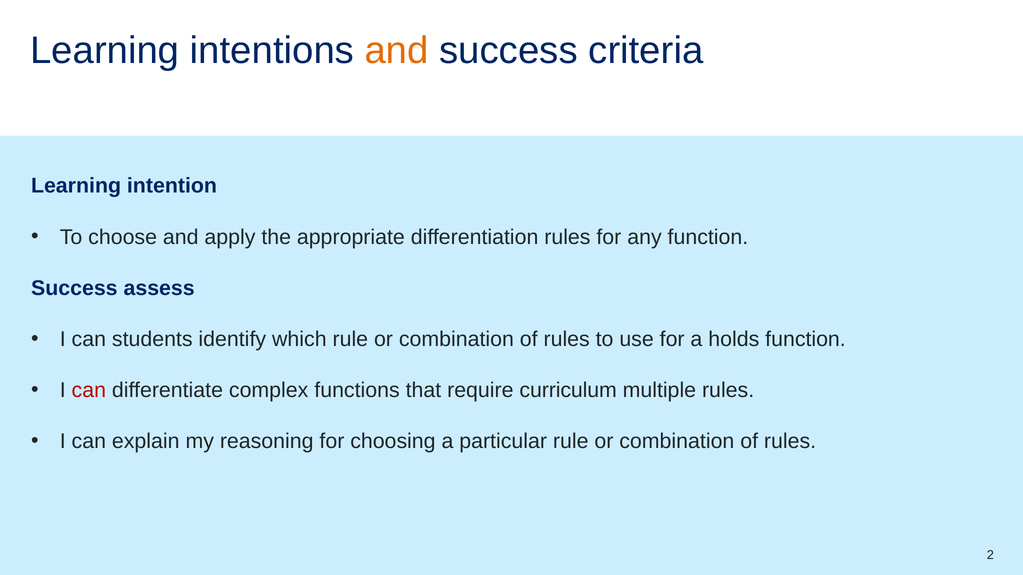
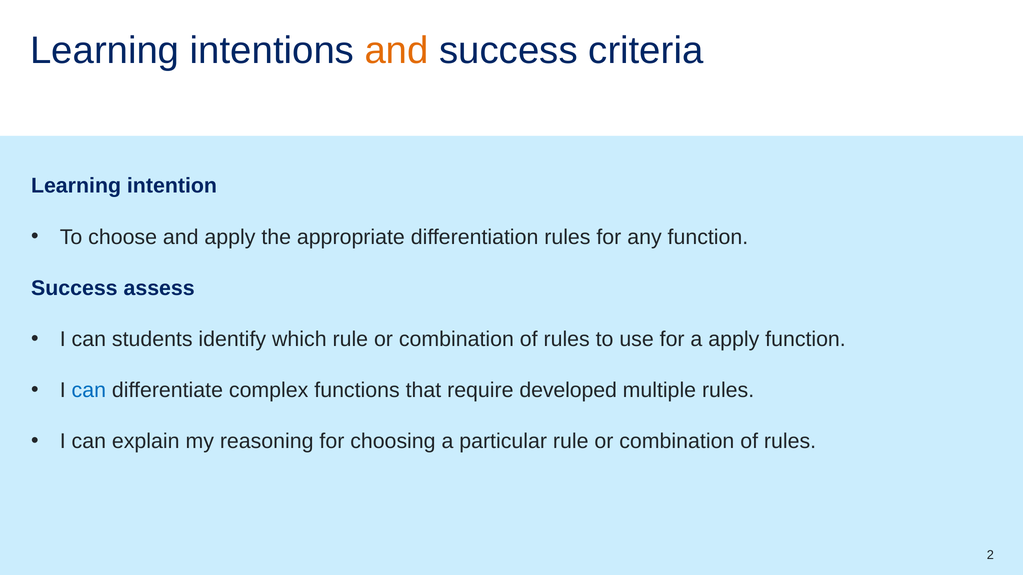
a holds: holds -> apply
can at (89, 391) colour: red -> blue
curriculum: curriculum -> developed
